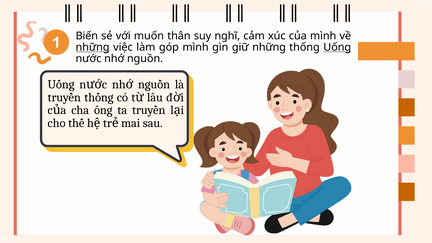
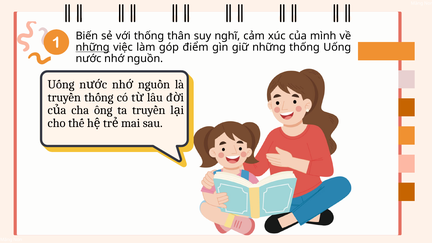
với muốn: muốn -> thống
góp mình: mình -> điểm
Uống underline: present -> none
